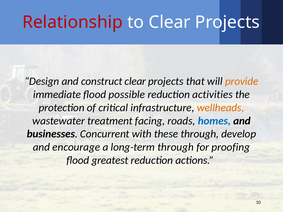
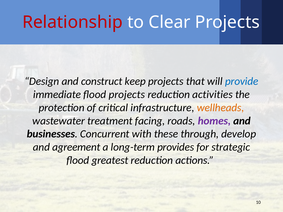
construct clear: clear -> keep
provide colour: orange -> blue
flood possible: possible -> projects
homes colour: blue -> purple
encourage: encourage -> agreement
long-term through: through -> provides
proofing: proofing -> strategic
